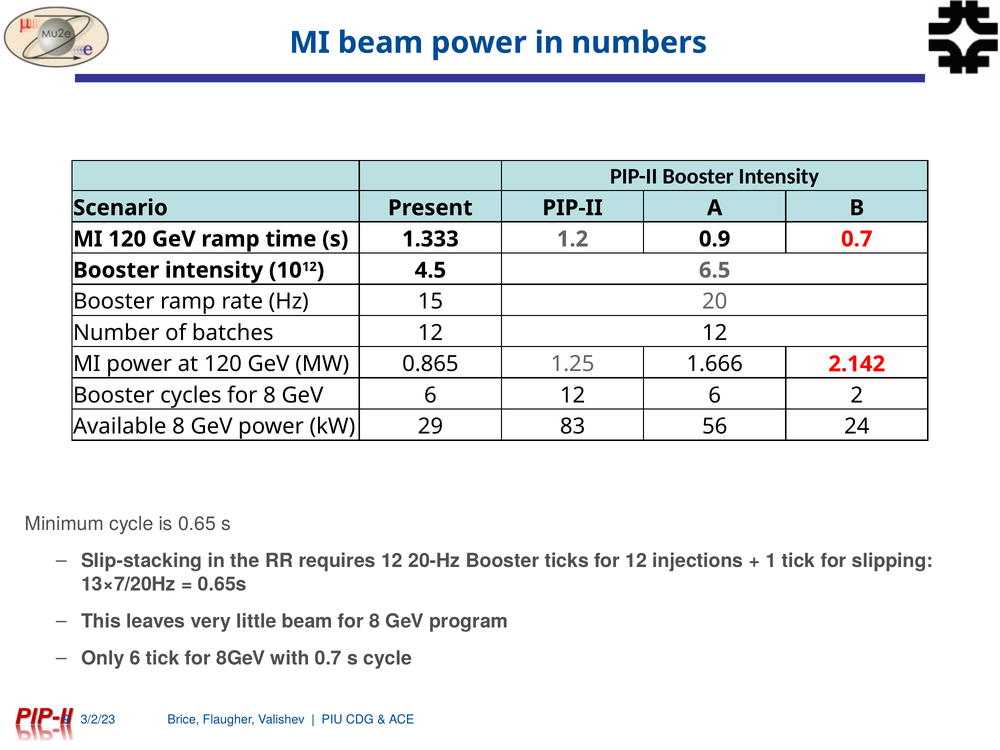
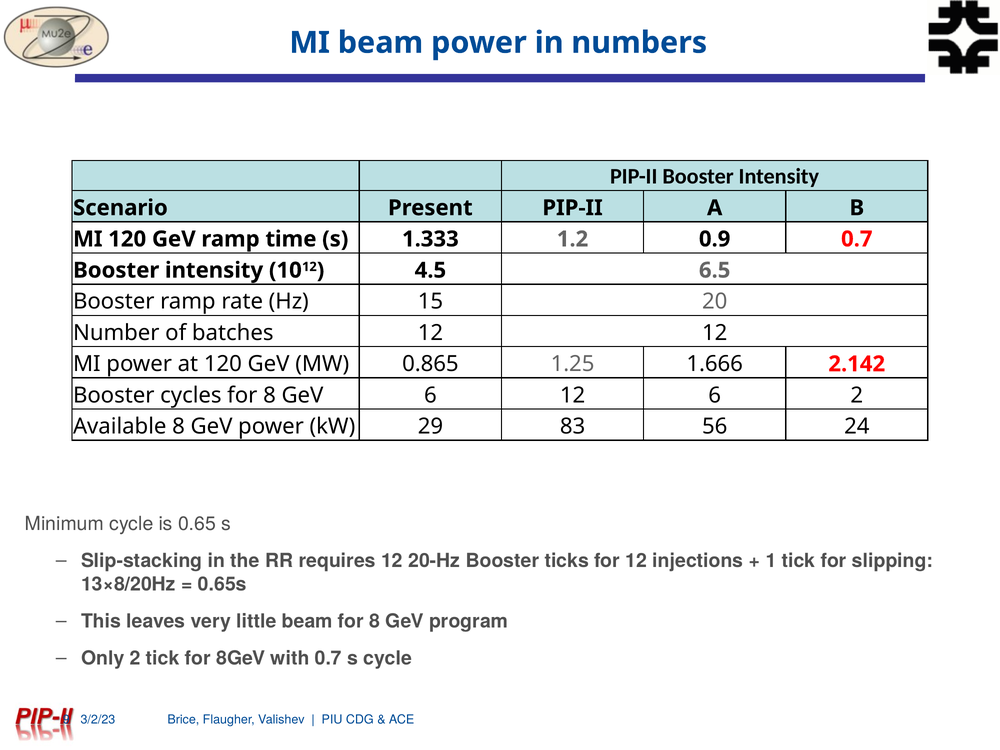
13×7/20Hz: 13×7/20Hz -> 13×8/20Hz
Only 6: 6 -> 2
